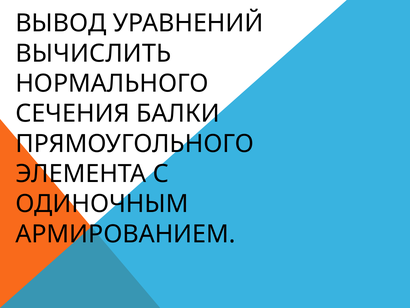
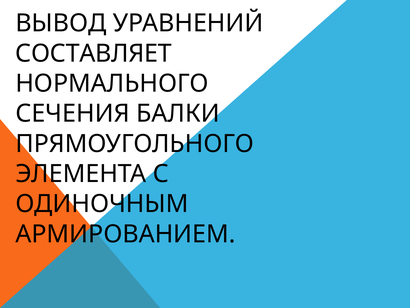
ВЫЧИСЛИТЬ: ВЫЧИСЛИТЬ -> СОСТАВЛЯЕТ
